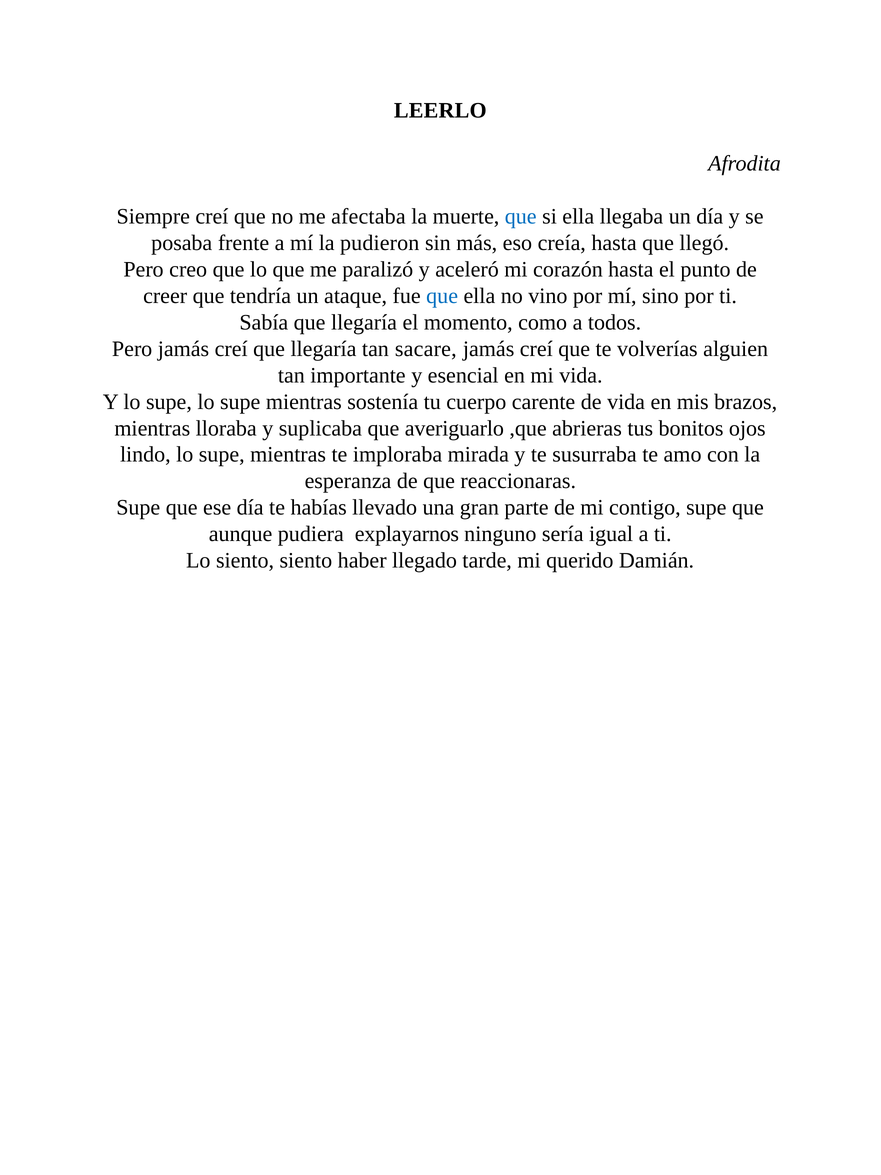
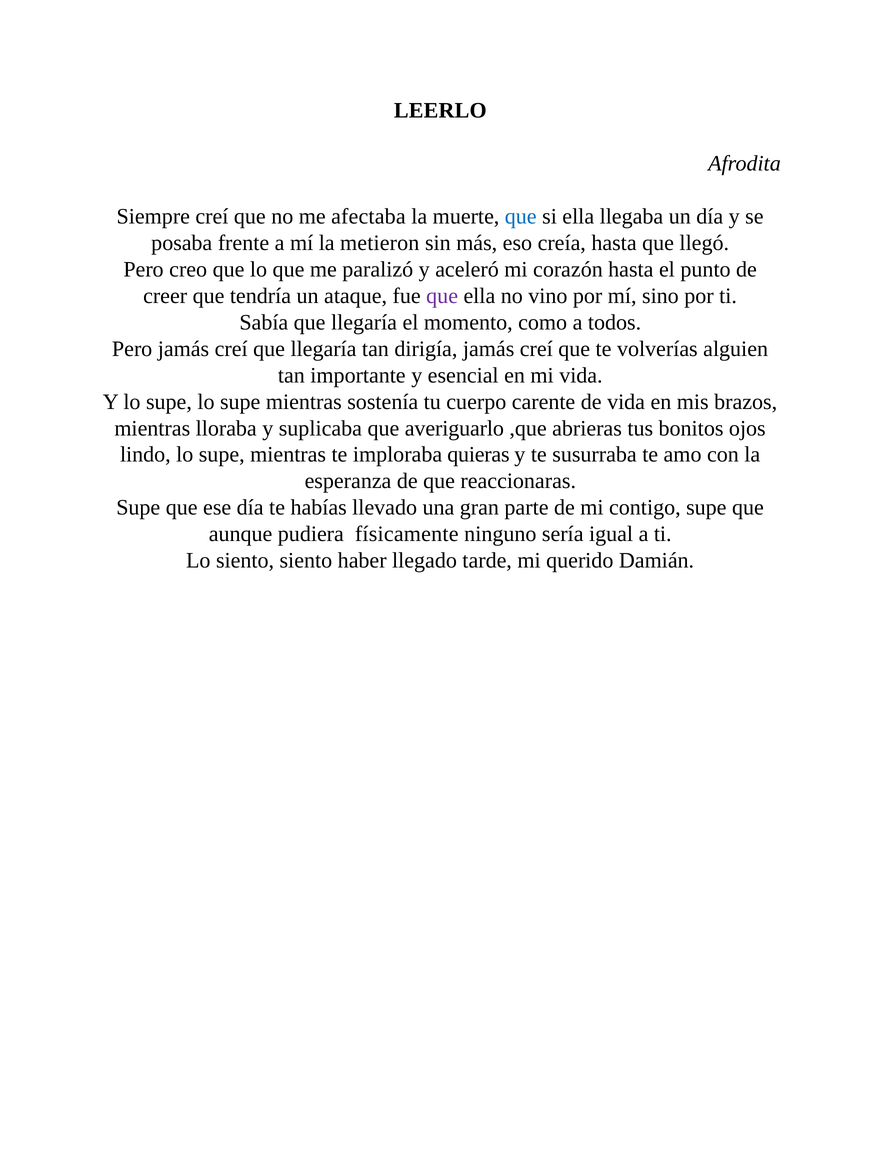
pudieron: pudieron -> metieron
que at (442, 296) colour: blue -> purple
sacare: sacare -> dirigía
mirada: mirada -> quieras
explayarnos: explayarnos -> físicamente
